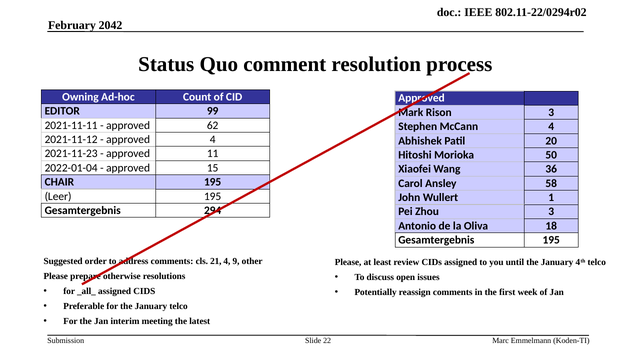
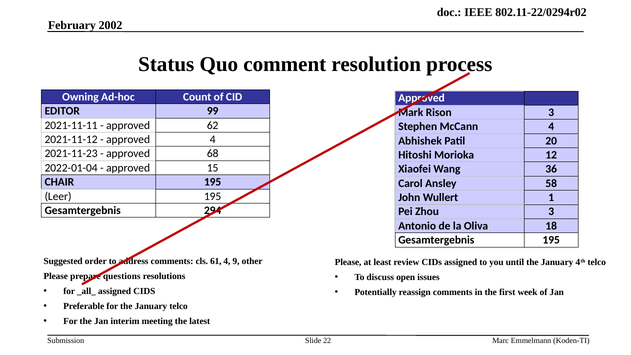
2042: 2042 -> 2002
11: 11 -> 68
50: 50 -> 12
21: 21 -> 61
otherwise: otherwise -> questions
